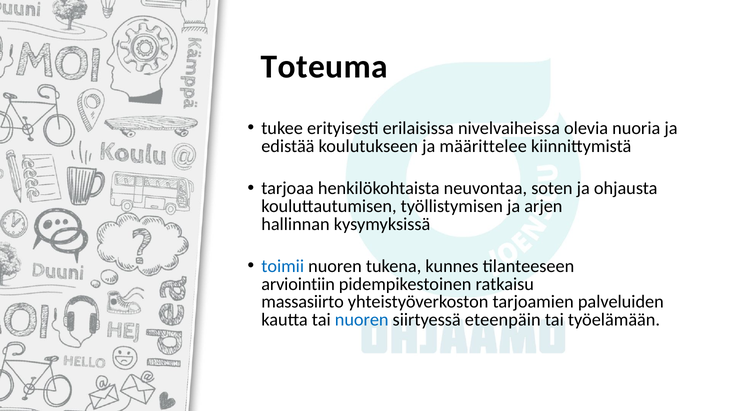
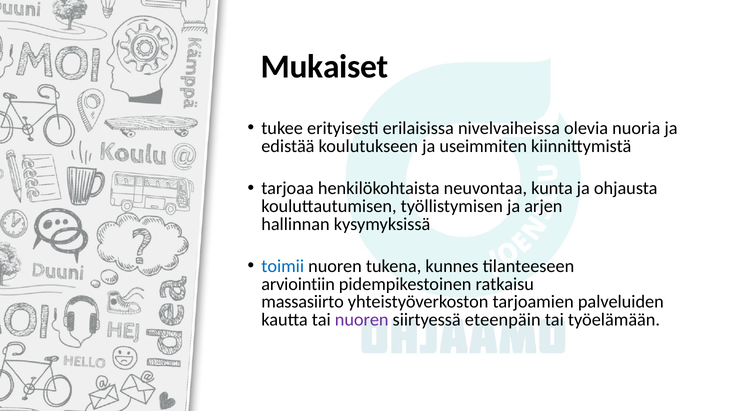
Toteuma: Toteuma -> Mukaiset
määrittelee: määrittelee -> useimmiten
soten: soten -> kunta
nuoren at (362, 320) colour: blue -> purple
